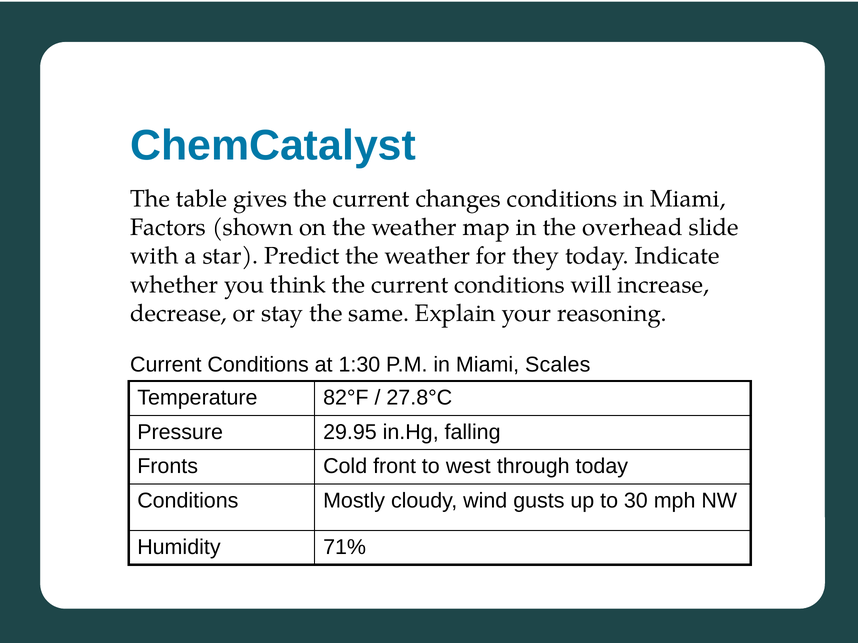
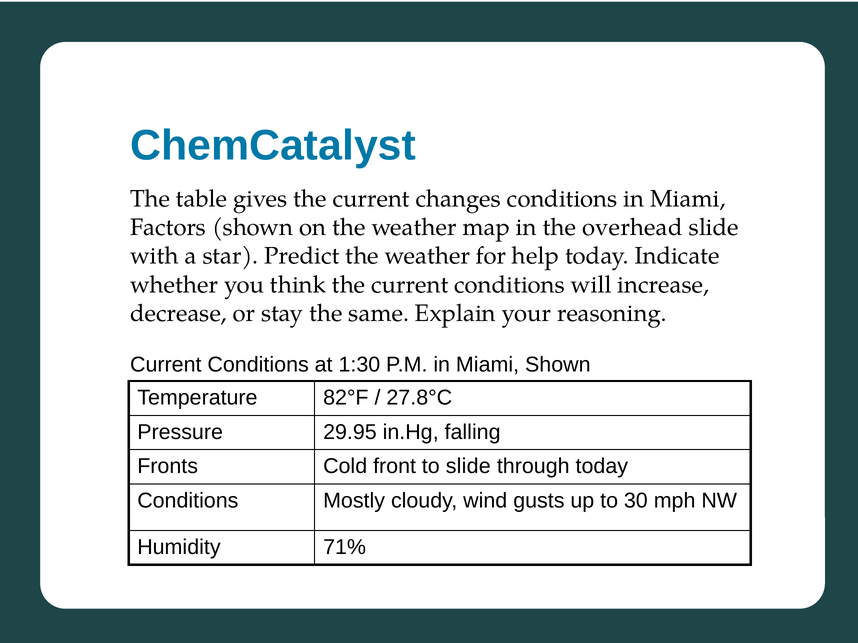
they: they -> help
Miami Scales: Scales -> Shown
to west: west -> slide
